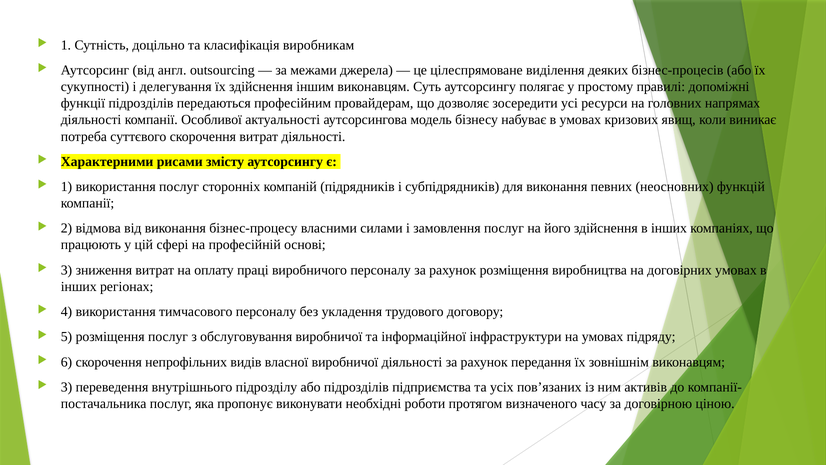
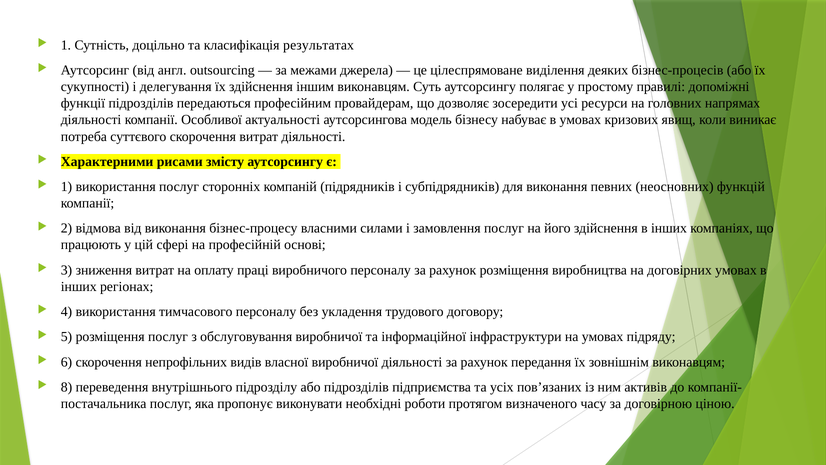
виробникам: виробникам -> результатах
3 at (67, 387): 3 -> 8
